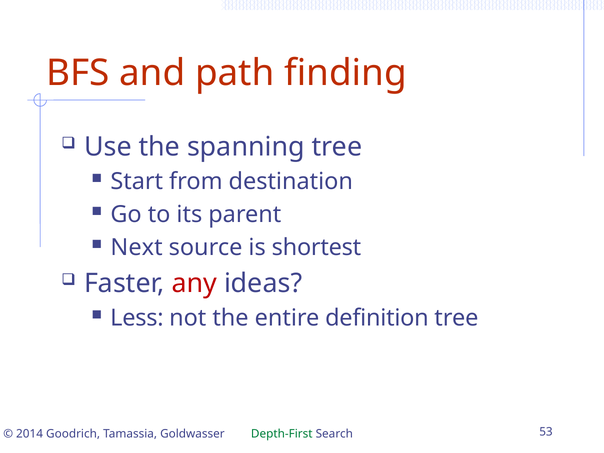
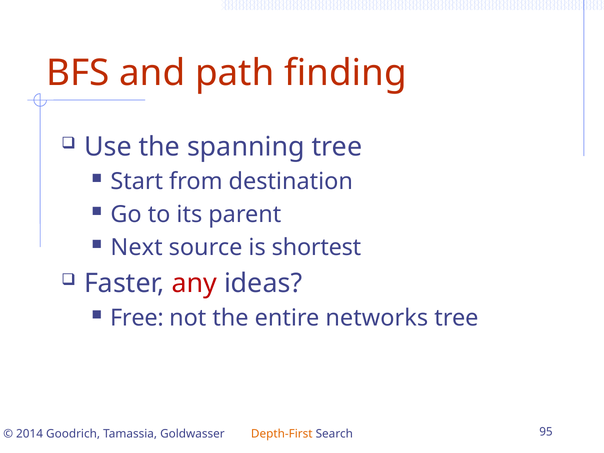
Less: Less -> Free
definition: definition -> networks
Depth-First colour: green -> orange
53: 53 -> 95
